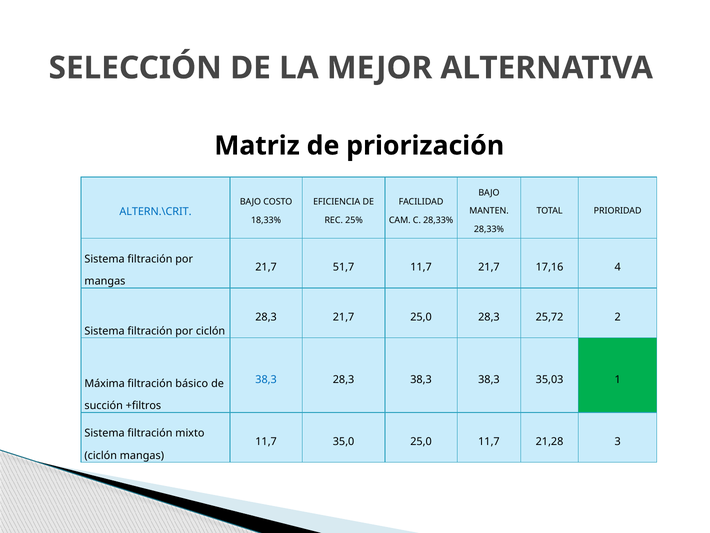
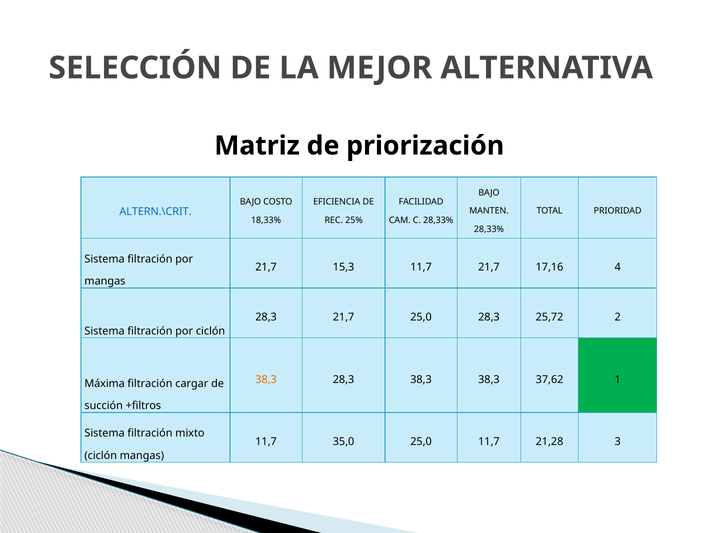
51,7: 51,7 -> 15,3
38,3 at (266, 379) colour: blue -> orange
35,03: 35,03 -> 37,62
básico: básico -> cargar
